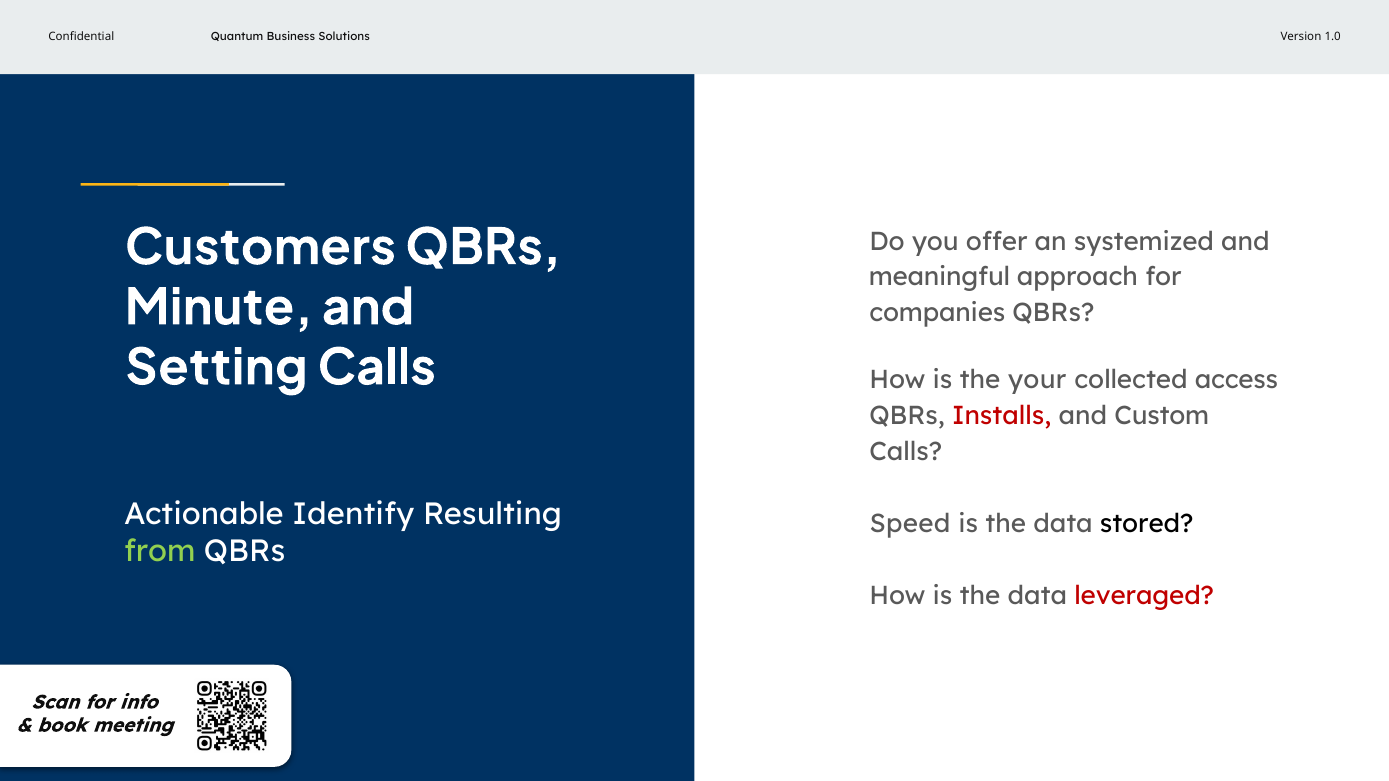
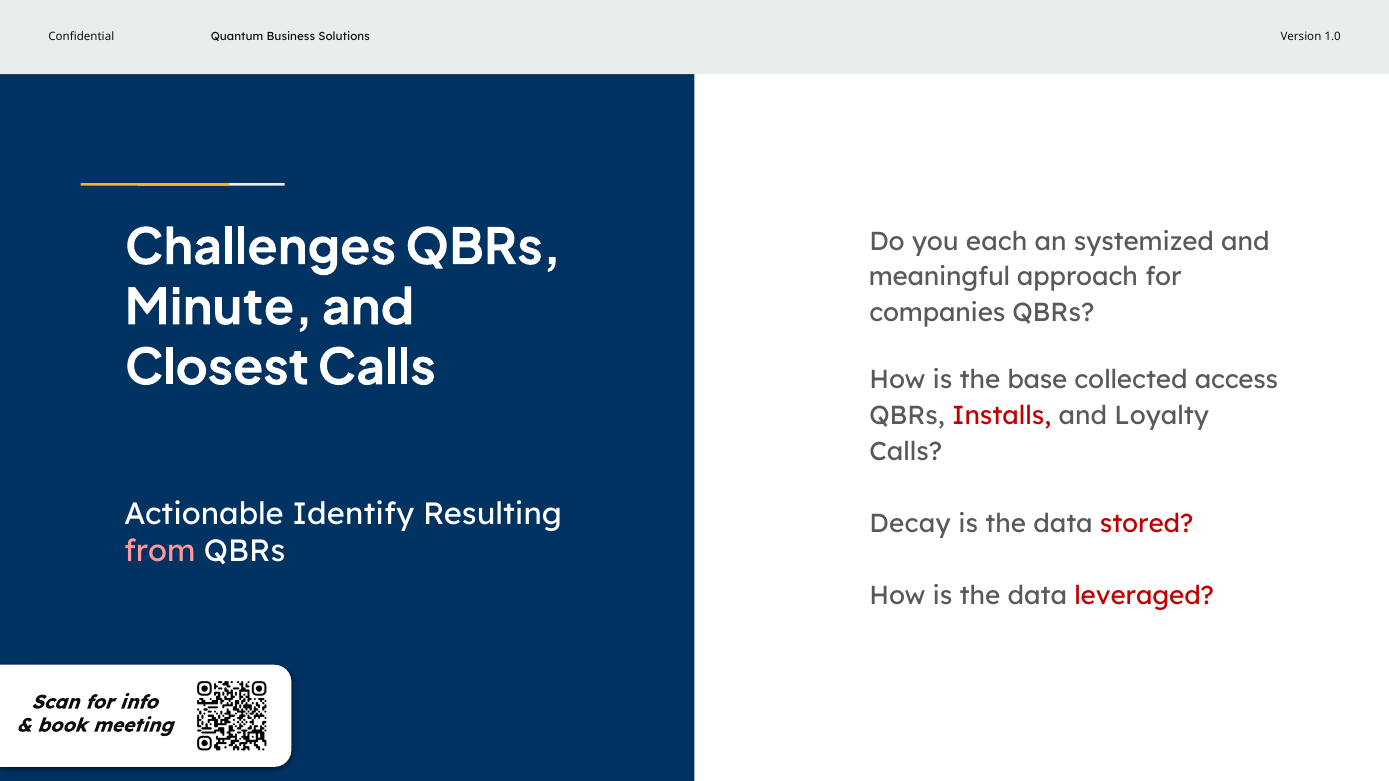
Customers: Customers -> Challenges
offer: offer -> each
Setting: Setting -> Closest
your: your -> base
Custom: Custom -> Loyalty
Speed: Speed -> Decay
stored colour: black -> red
from colour: light green -> pink
